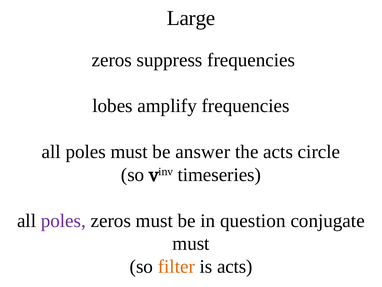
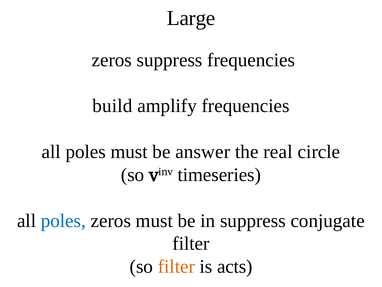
lobes: lobes -> build
the acts: acts -> real
poles at (63, 220) colour: purple -> blue
in question: question -> suppress
must at (191, 243): must -> filter
